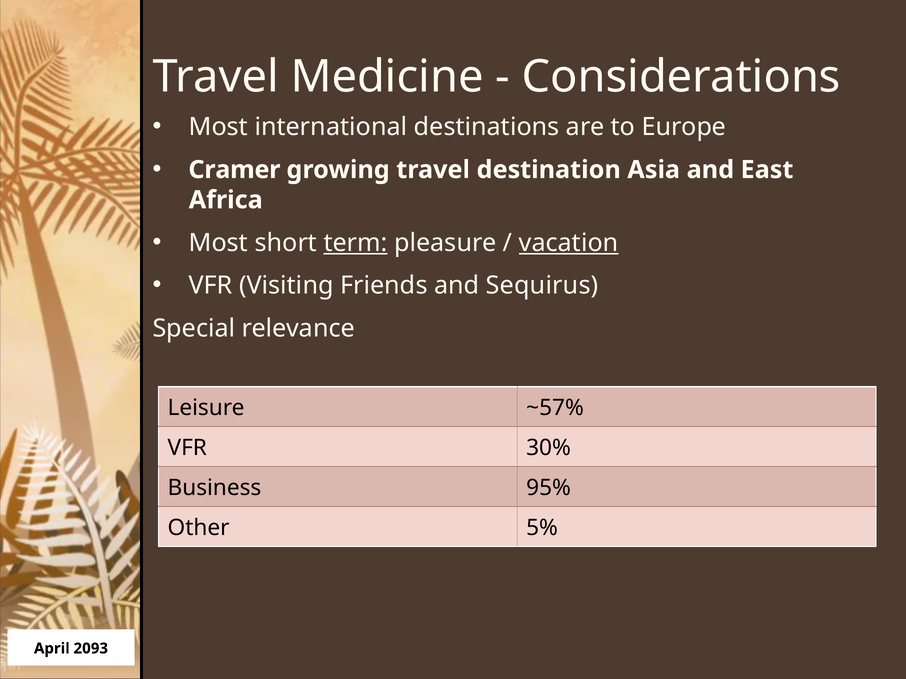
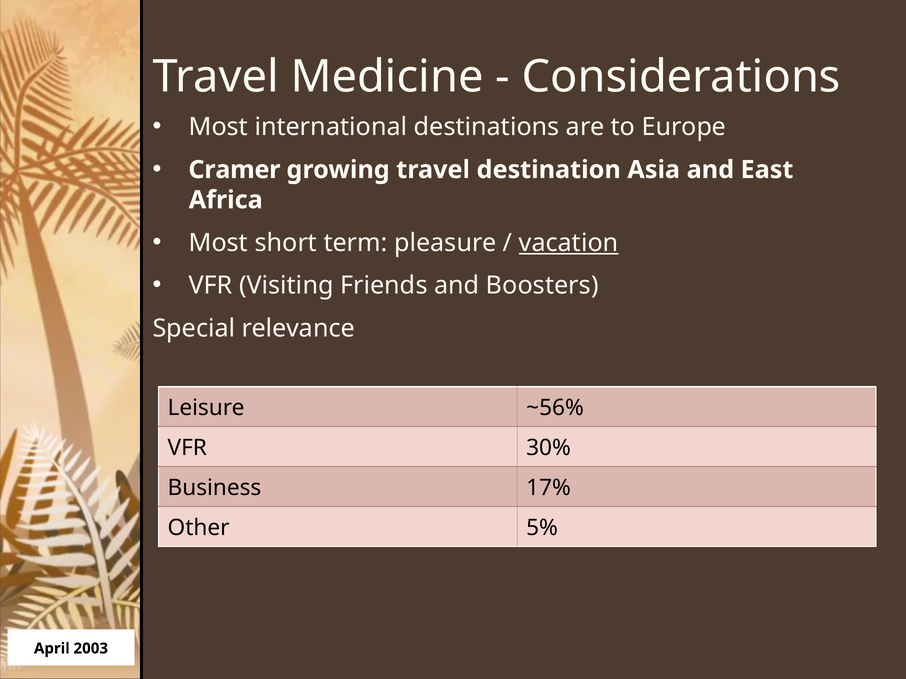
term underline: present -> none
Sequirus: Sequirus -> Boosters
~57%: ~57% -> ~56%
95%: 95% -> 17%
2093: 2093 -> 2003
